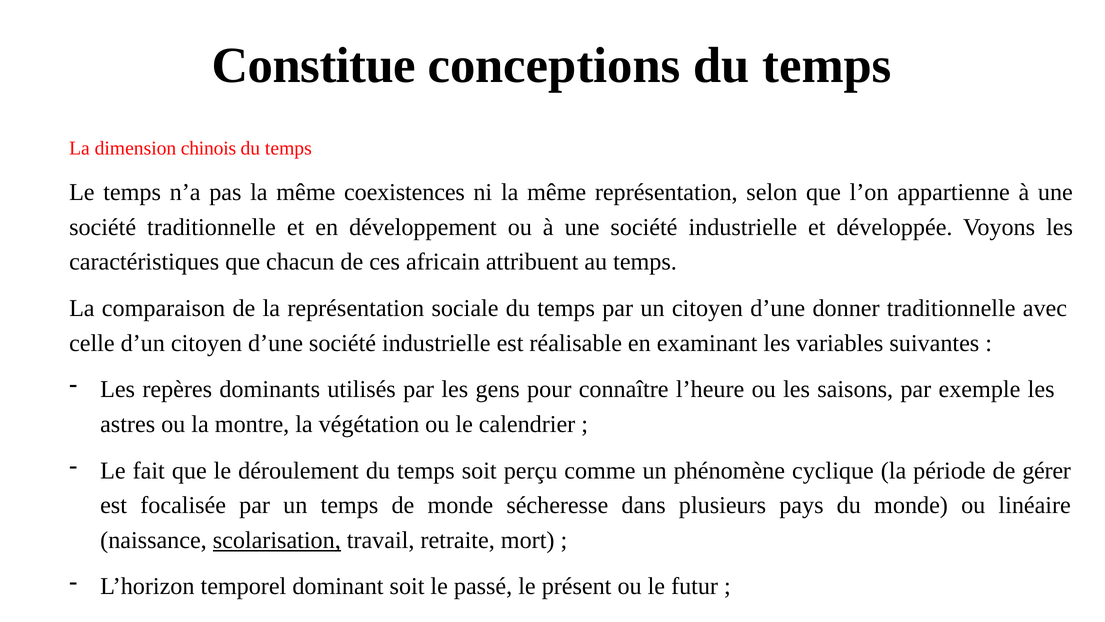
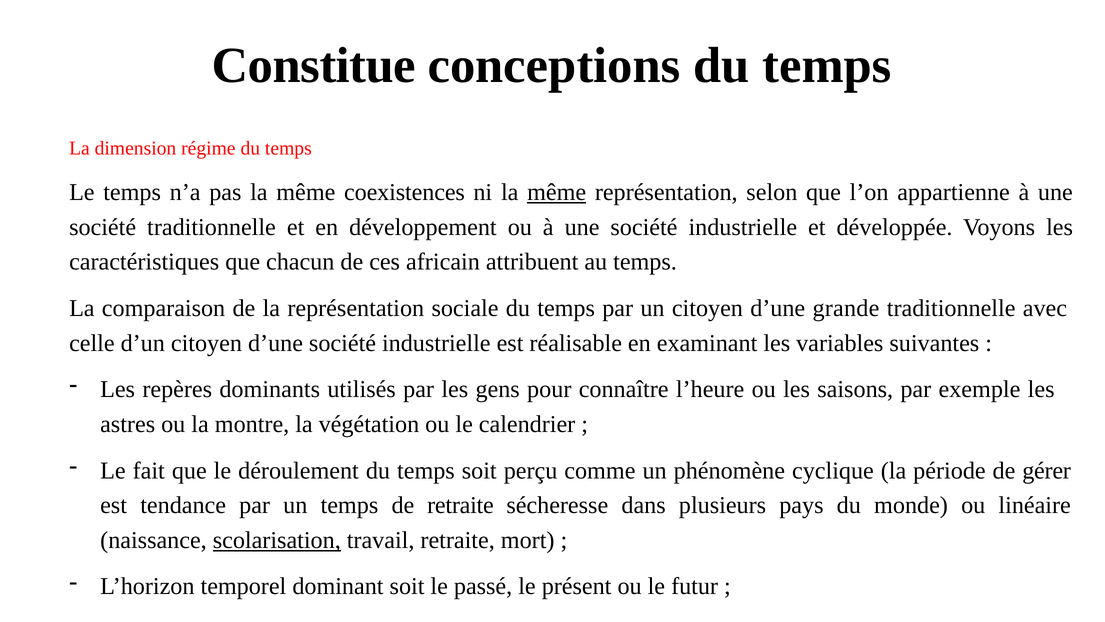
chinois: chinois -> régime
même at (557, 192) underline: none -> present
donner: donner -> grande
focalisée: focalisée -> tendance
de monde: monde -> retraite
